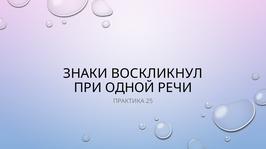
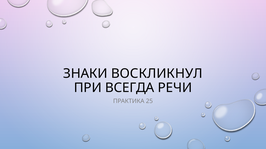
ОДНОЙ: ОДНОЙ -> ВСЕГДА
